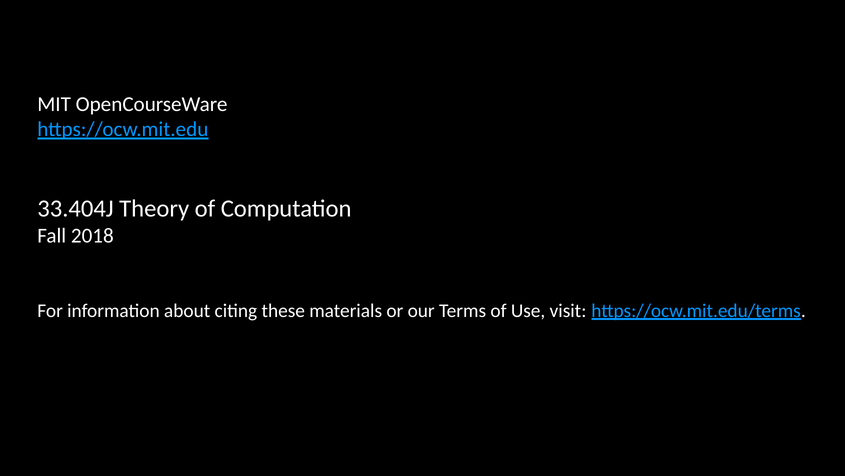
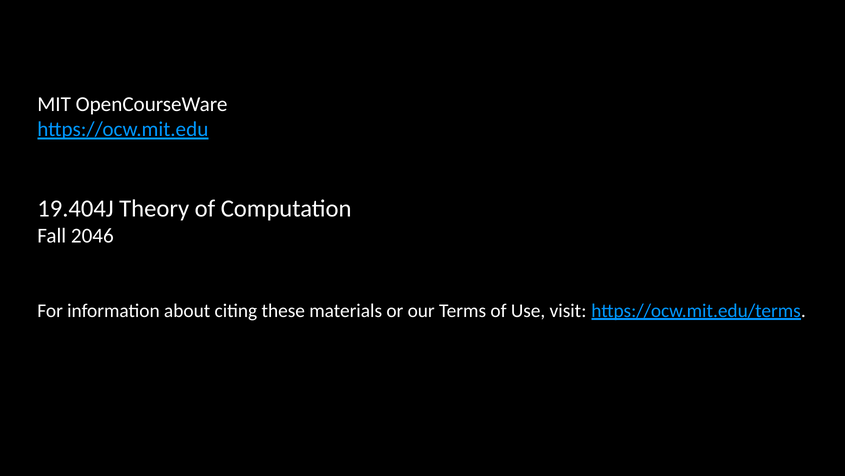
33.404J: 33.404J -> 19.404J
2018: 2018 -> 2046
